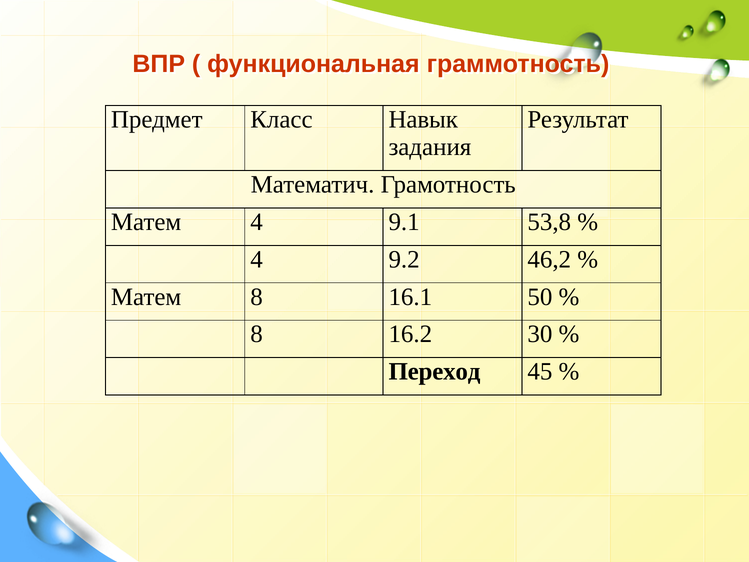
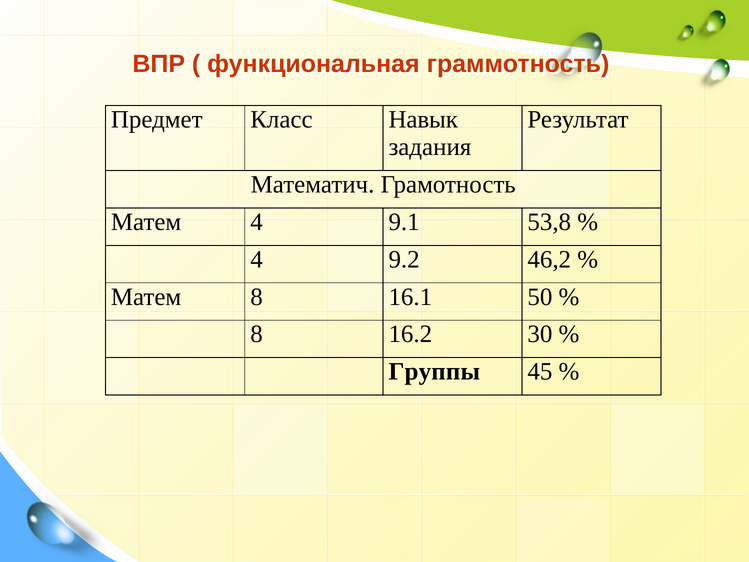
Переход: Переход -> Группы
